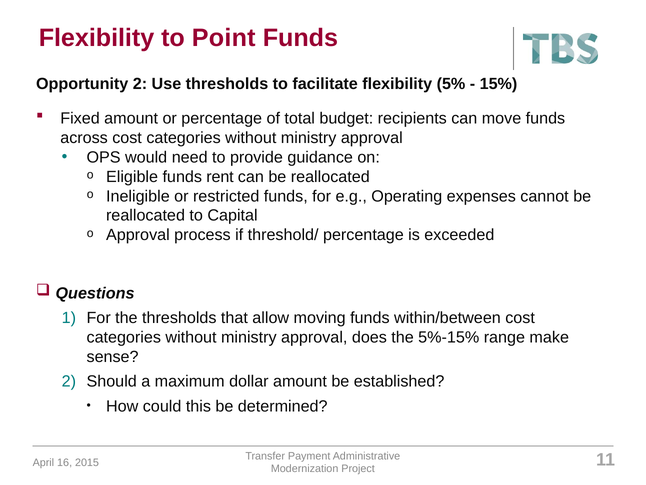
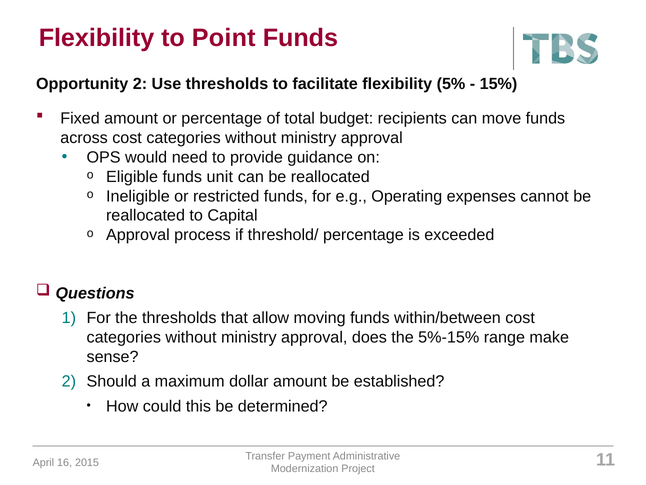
rent: rent -> unit
